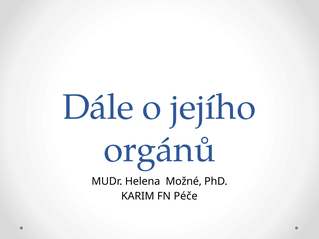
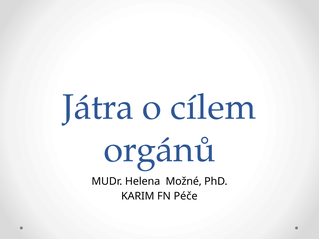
Dále: Dále -> Játra
jejího: jejího -> cílem
